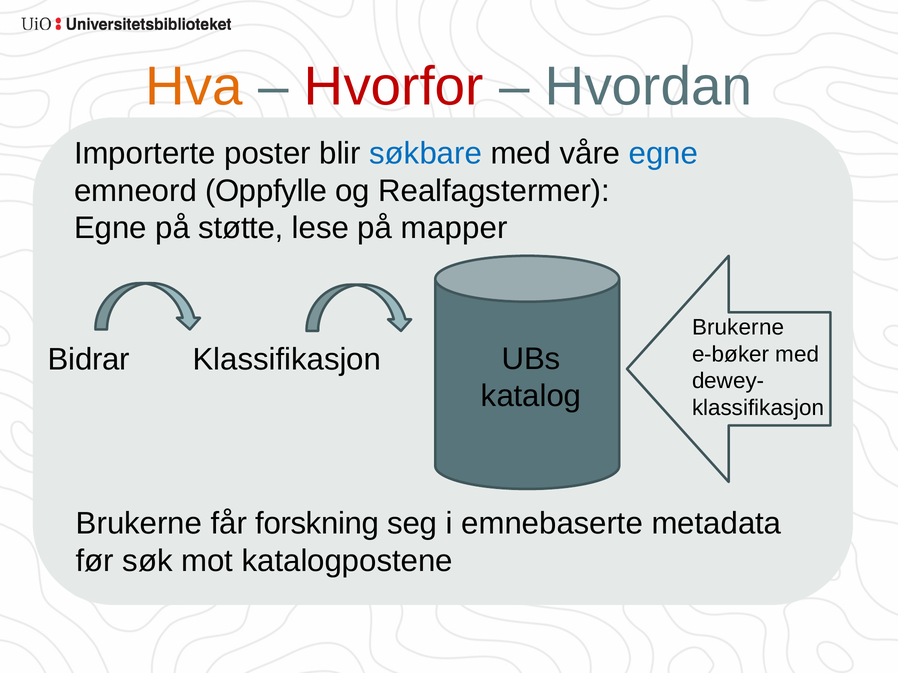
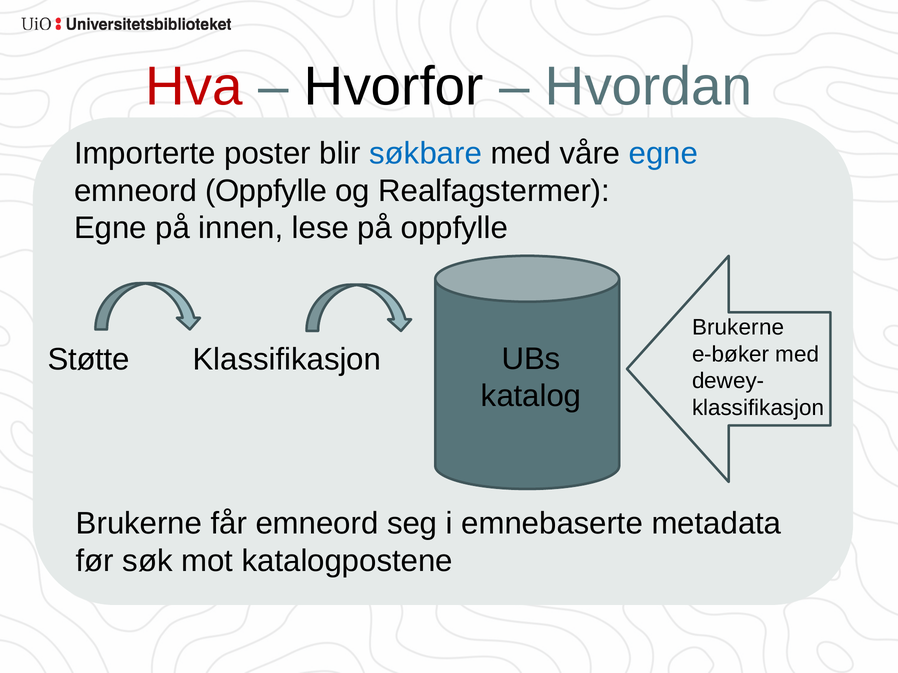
Hva colour: orange -> red
Hvorfor colour: red -> black
støtte: støtte -> innen
på mapper: mapper -> oppfylle
Bidrar: Bidrar -> Støtte
får forskning: forskning -> emneord
